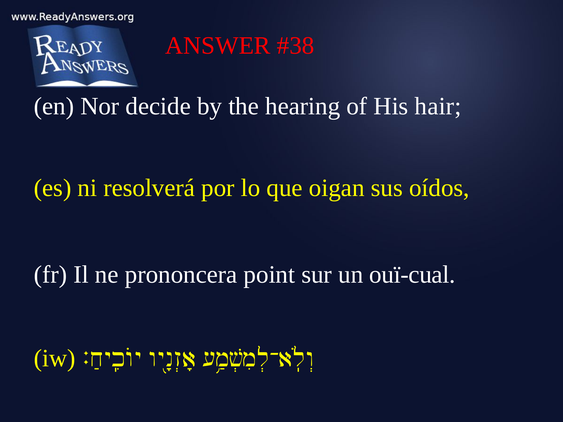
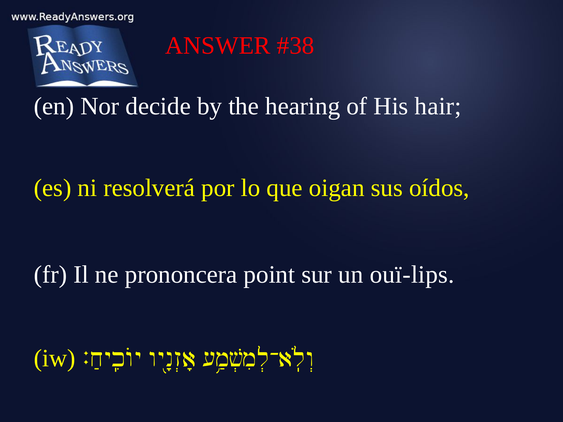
ouï-cual: ouï-cual -> ouï-lips
